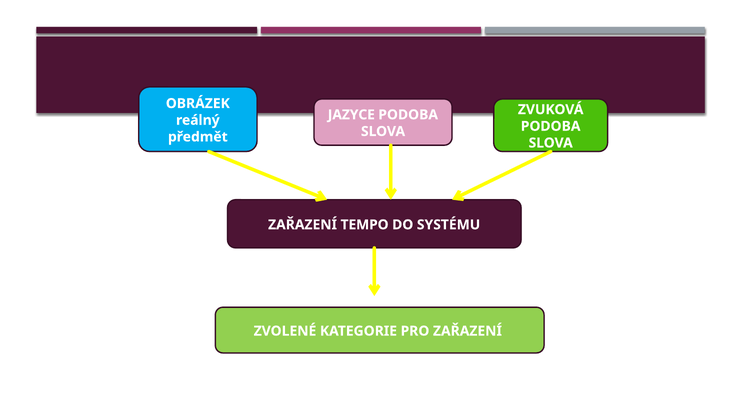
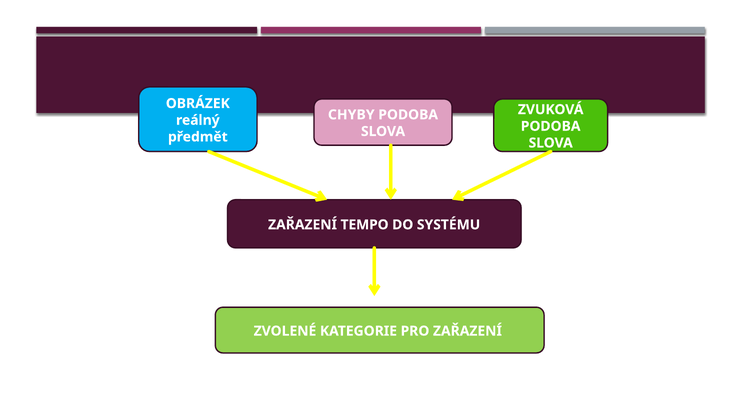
JAZYCE: JAZYCE -> CHYBY
